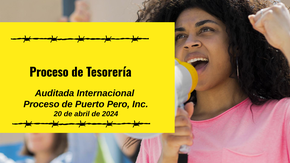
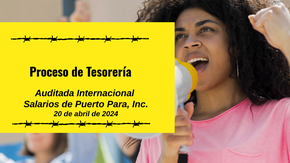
Proceso at (41, 104): Proceso -> Salarios
Pero: Pero -> Para
